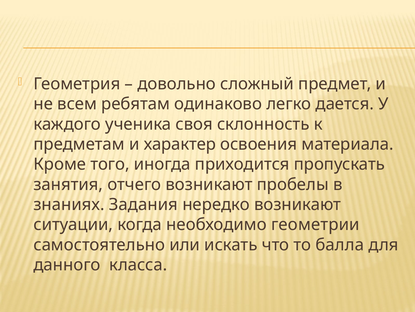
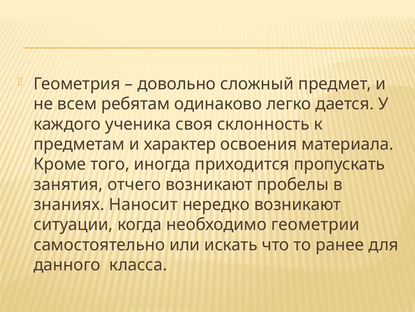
Задания: Задания -> Наносит
балла: балла -> ранее
